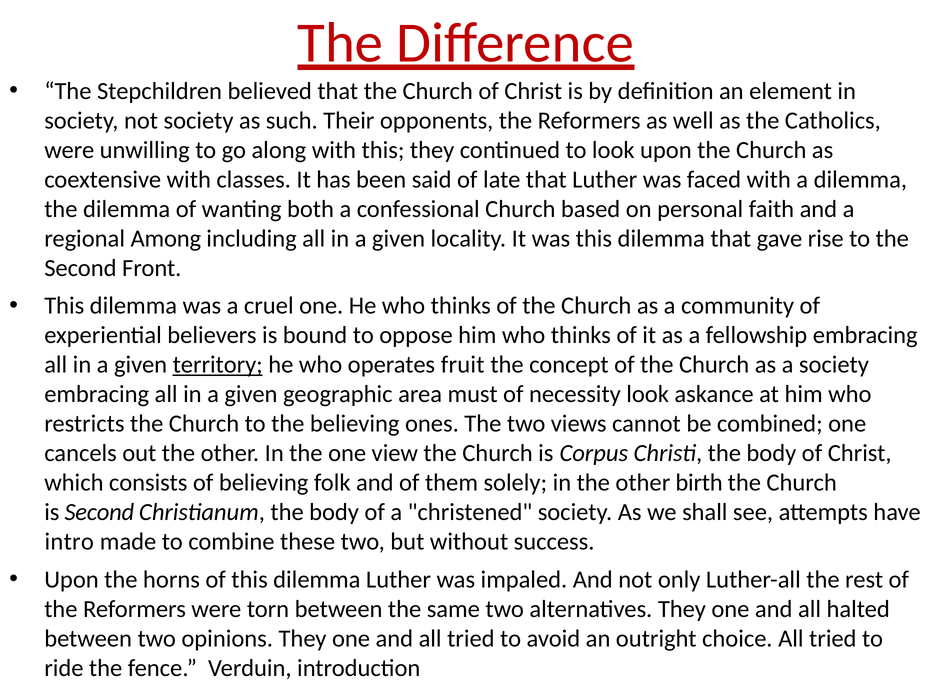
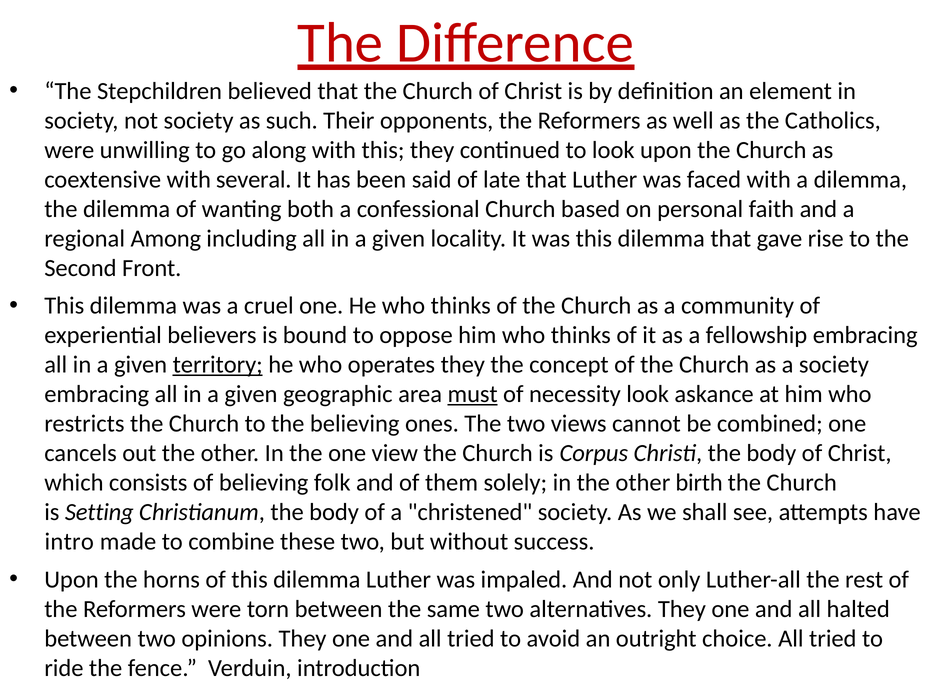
classes: classes -> several
operates fruit: fruit -> they
must underline: none -> present
is Second: Second -> Setting
